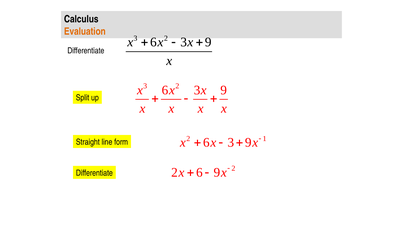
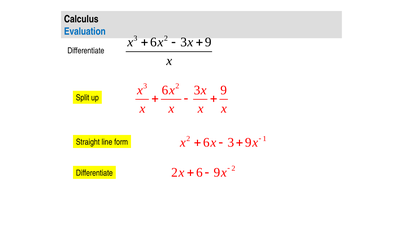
Evaluation colour: orange -> blue
